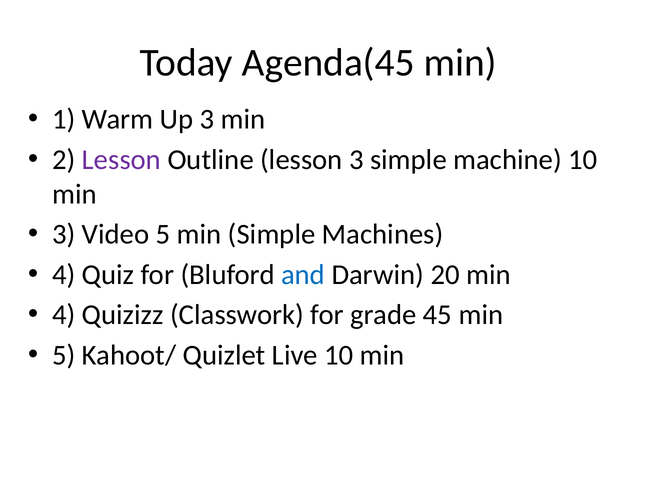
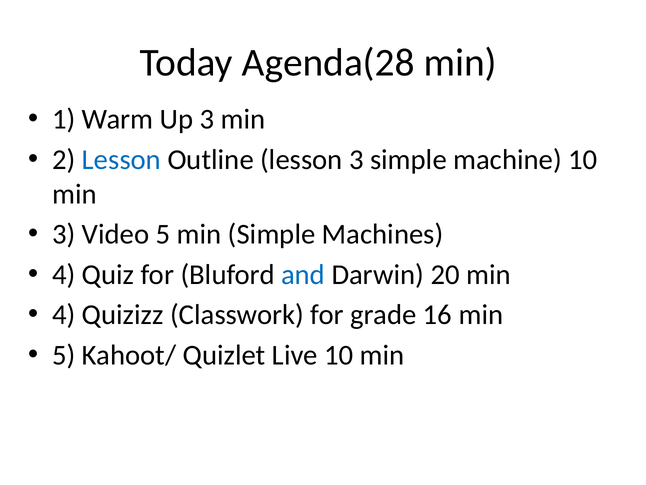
Agenda(45: Agenda(45 -> Agenda(28
Lesson at (121, 160) colour: purple -> blue
45: 45 -> 16
